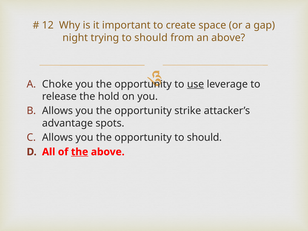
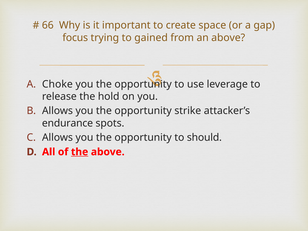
12: 12 -> 66
night: night -> focus
trying to should: should -> gained
use underline: present -> none
advantage: advantage -> endurance
